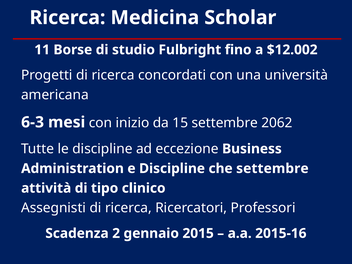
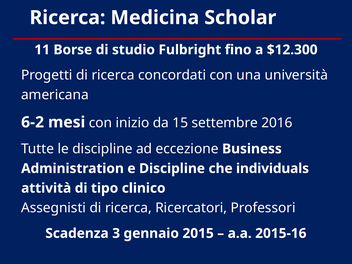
$12.002: $12.002 -> $12.300
6-3: 6-3 -> 6-2
2062: 2062 -> 2016
che settembre: settembre -> individuals
2: 2 -> 3
